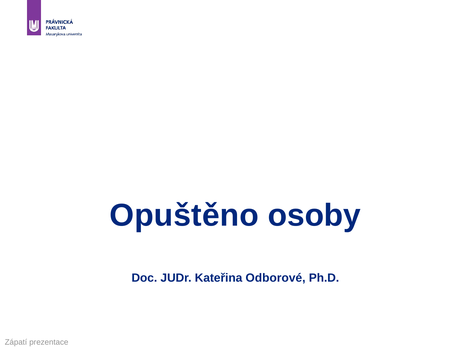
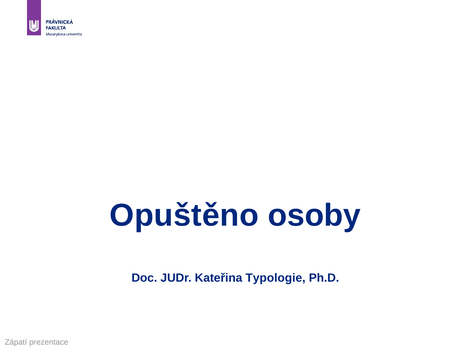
Odborové: Odborové -> Typologie
